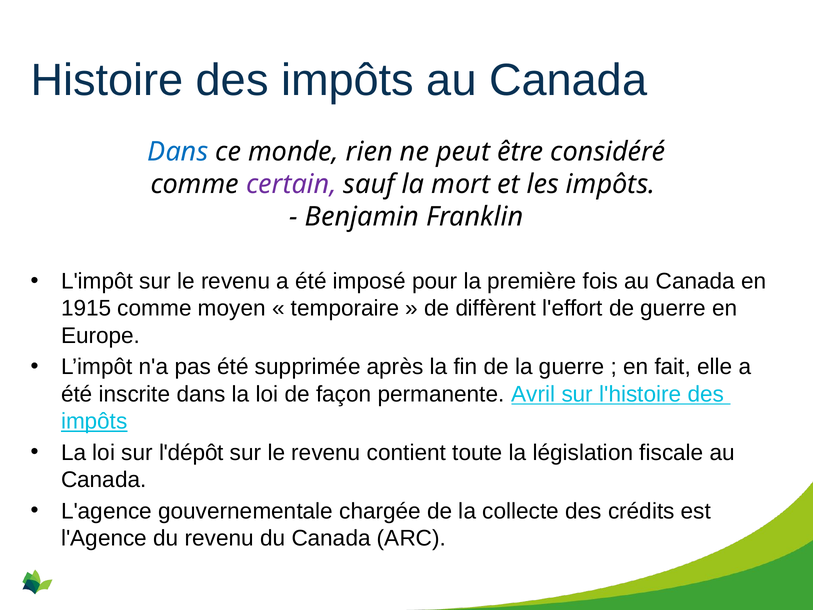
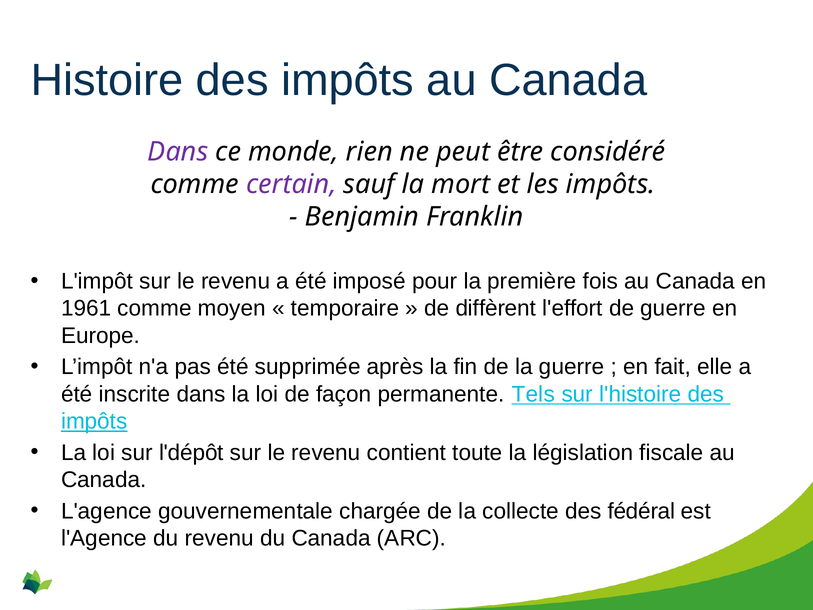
Dans at (178, 152) colour: blue -> purple
1915: 1915 -> 1961
Avril: Avril -> Tels
crédits: crédits -> fédéral
